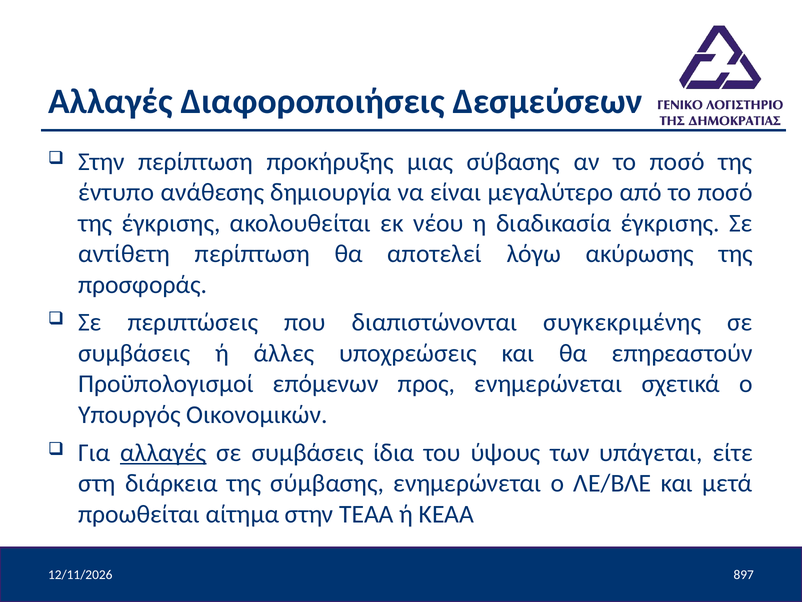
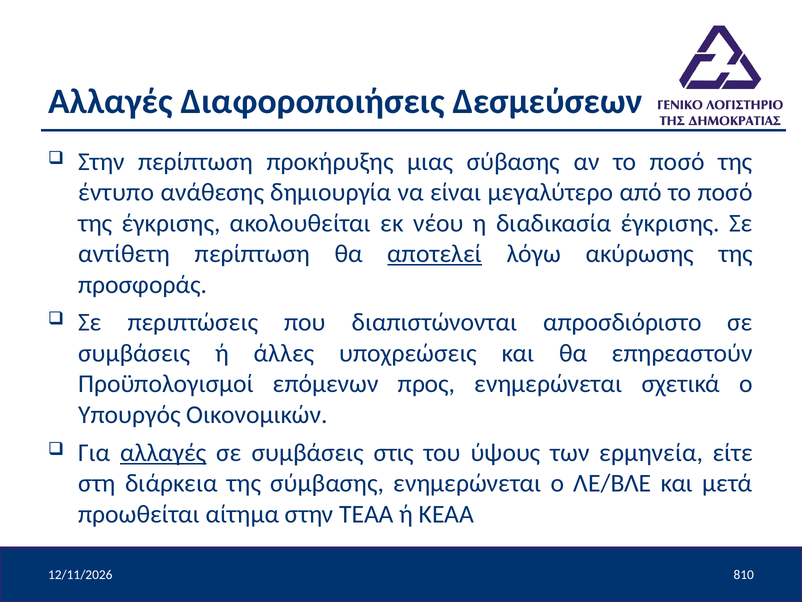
αποτελεί underline: none -> present
συγκεκριμένης: συγκεκριμένης -> απροσδιόριστο
ίδια: ίδια -> στις
υπάγεται: υπάγεται -> ερμηνεία
897: 897 -> 810
